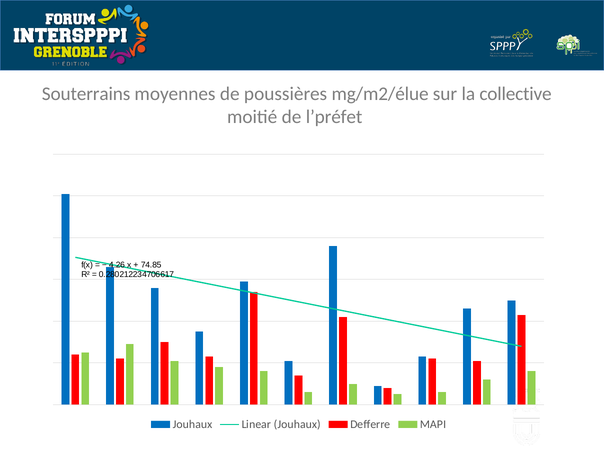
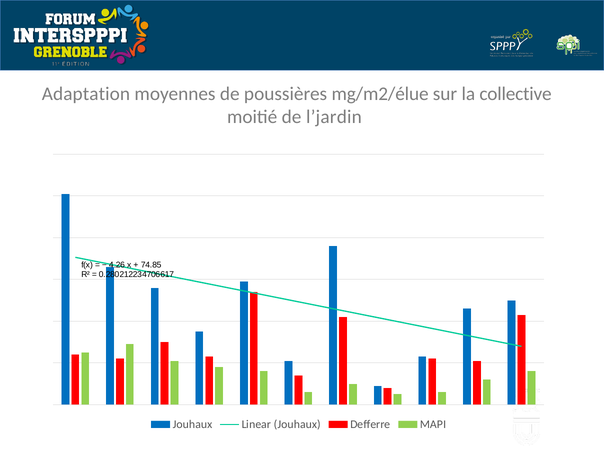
Souterrains: Souterrains -> Adaptation
l’préfet: l’préfet -> l’jardin
